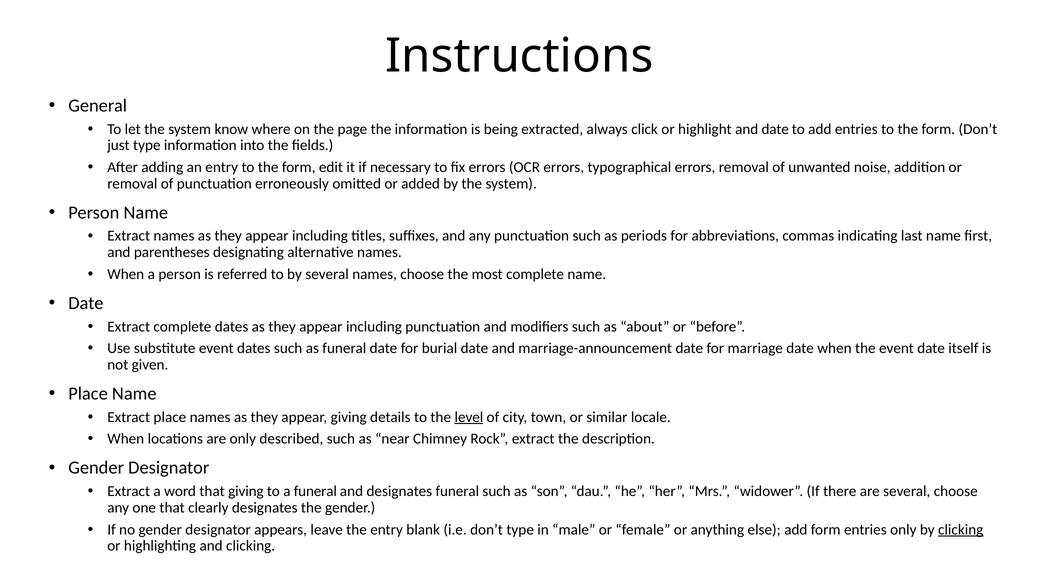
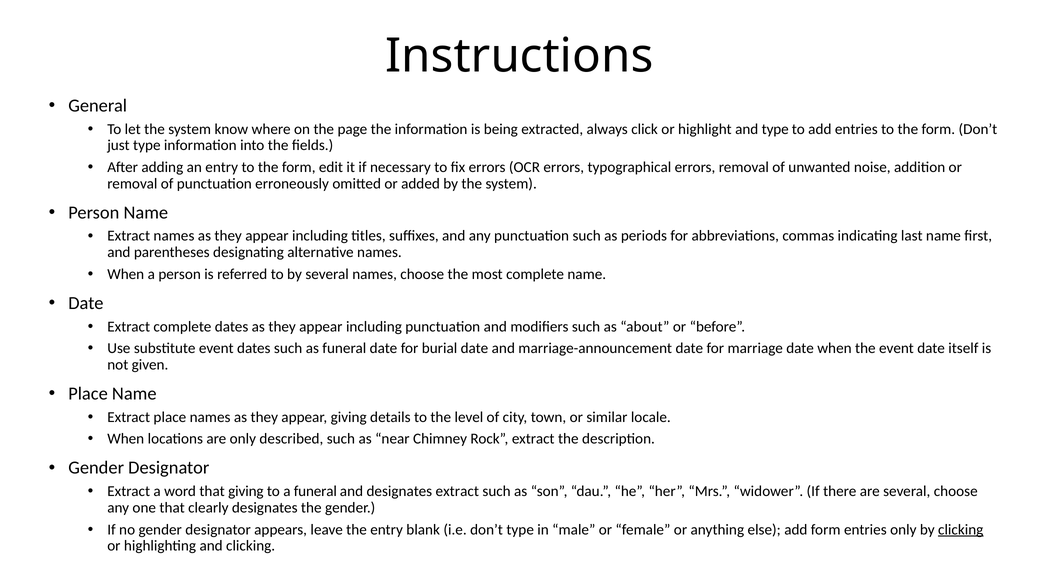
and date: date -> type
level underline: present -> none
designates funeral: funeral -> extract
